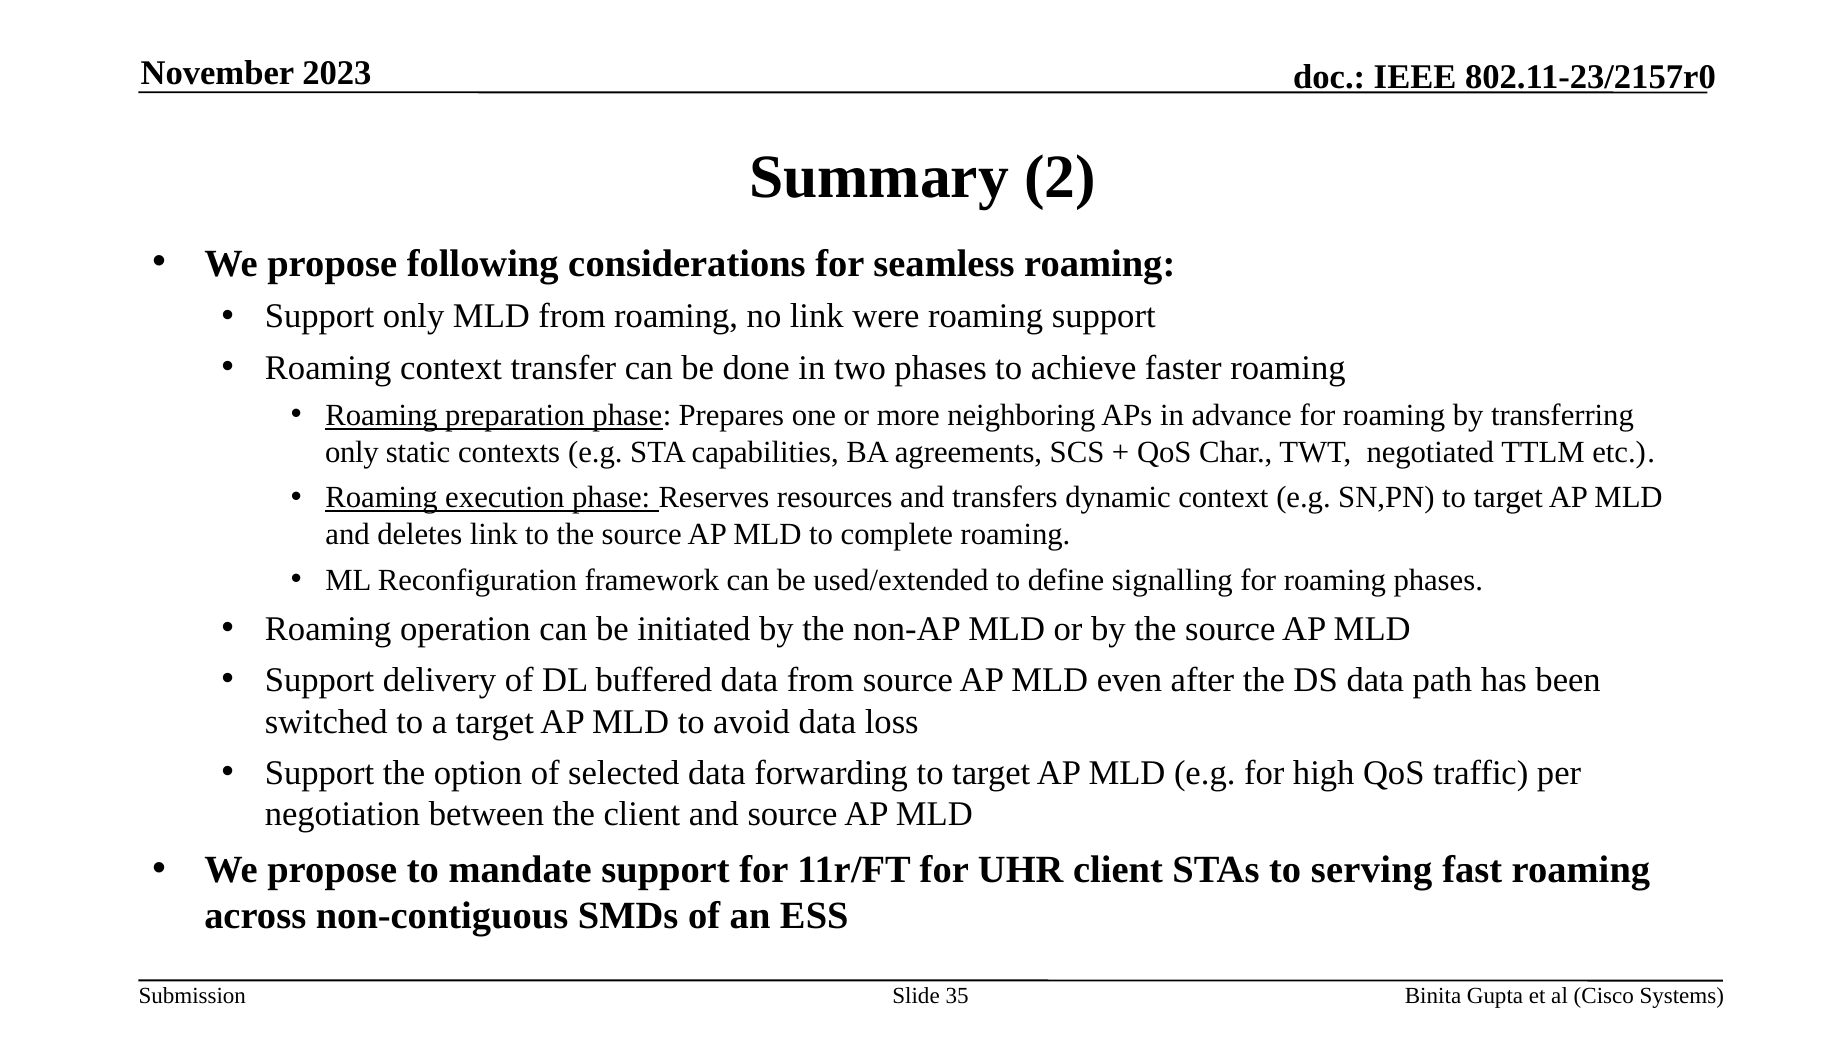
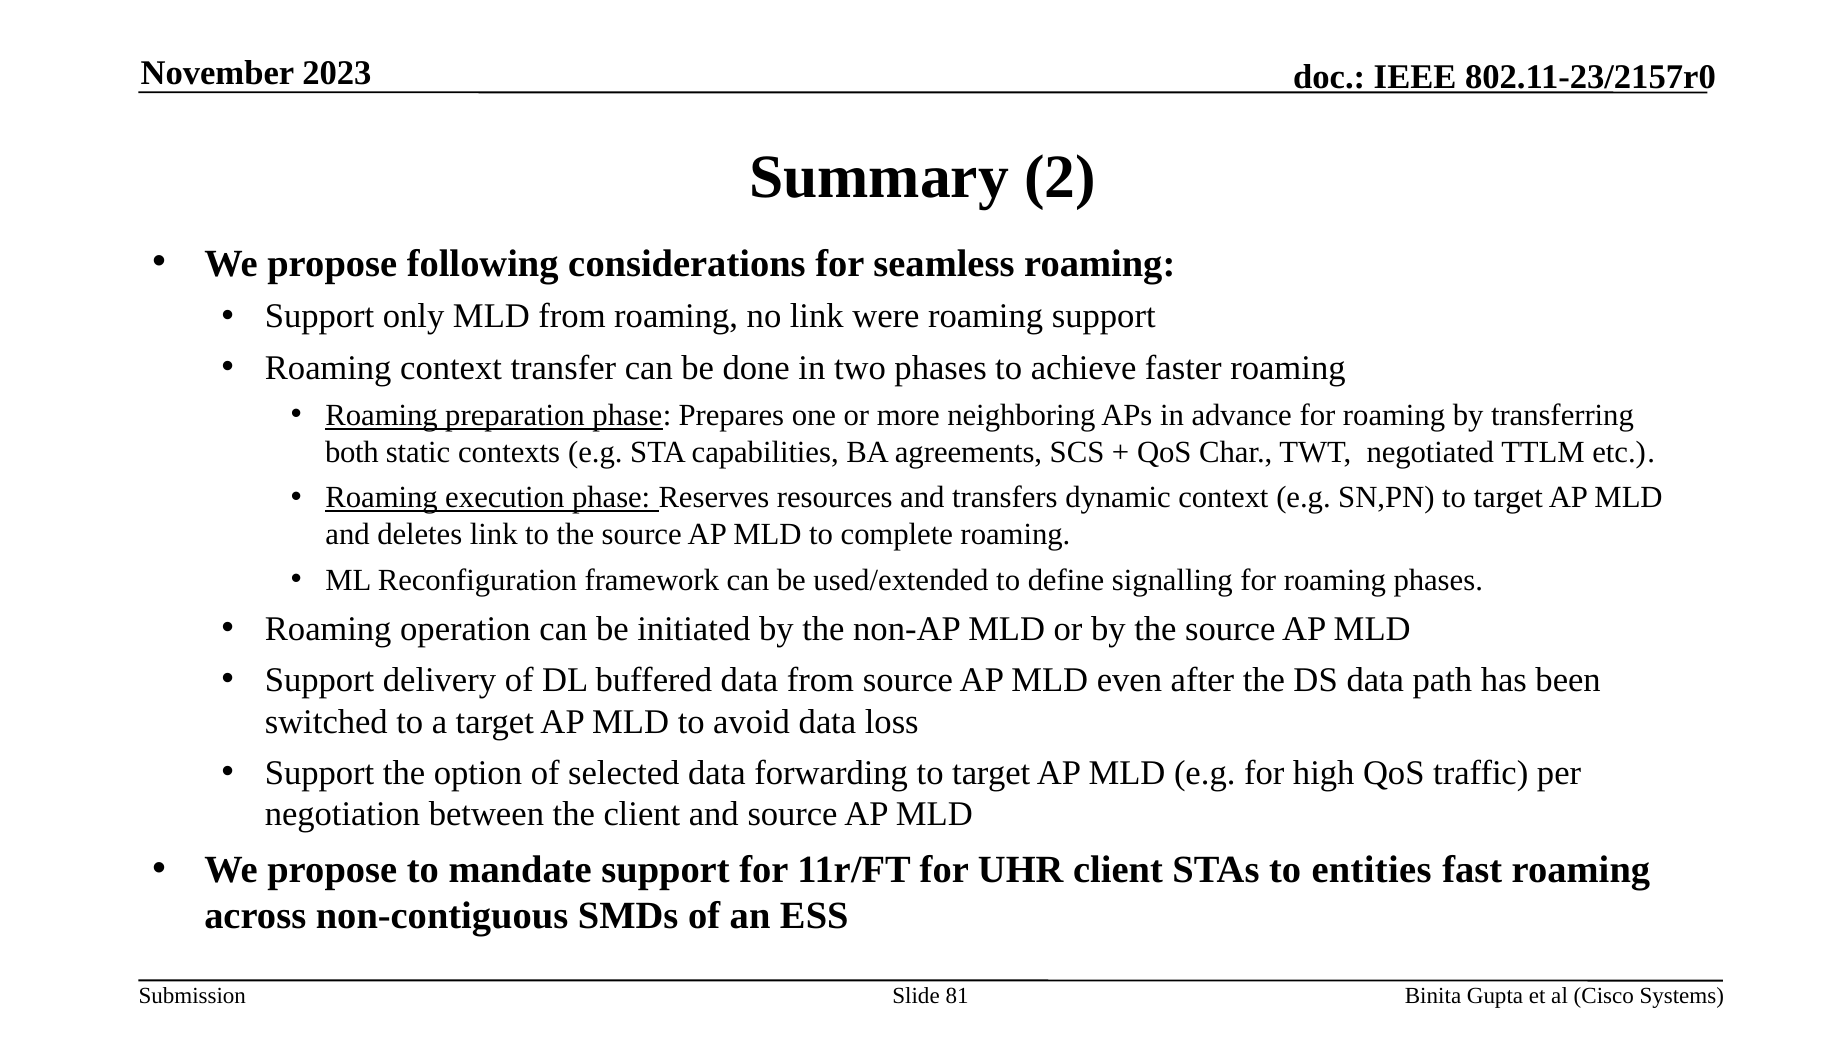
only at (352, 452): only -> both
serving: serving -> entities
35: 35 -> 81
